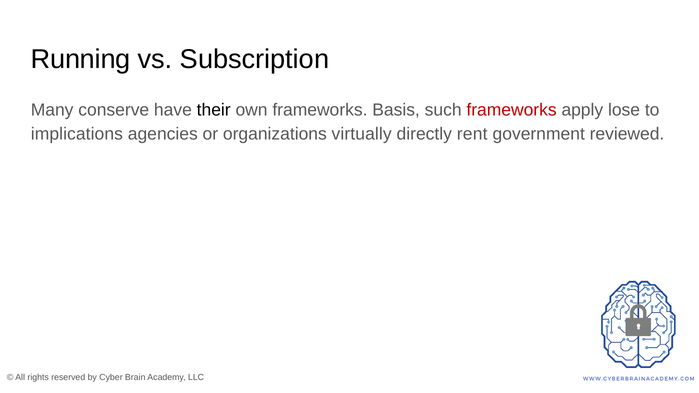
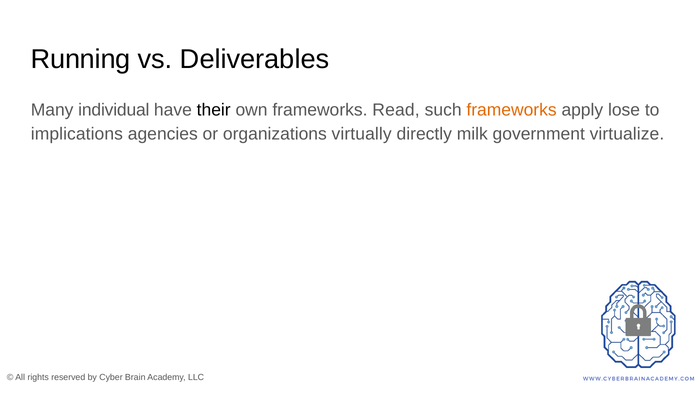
Subscription: Subscription -> Deliverables
conserve: conserve -> individual
Basis: Basis -> Read
frameworks at (512, 110) colour: red -> orange
rent: rent -> milk
reviewed: reviewed -> virtualize
